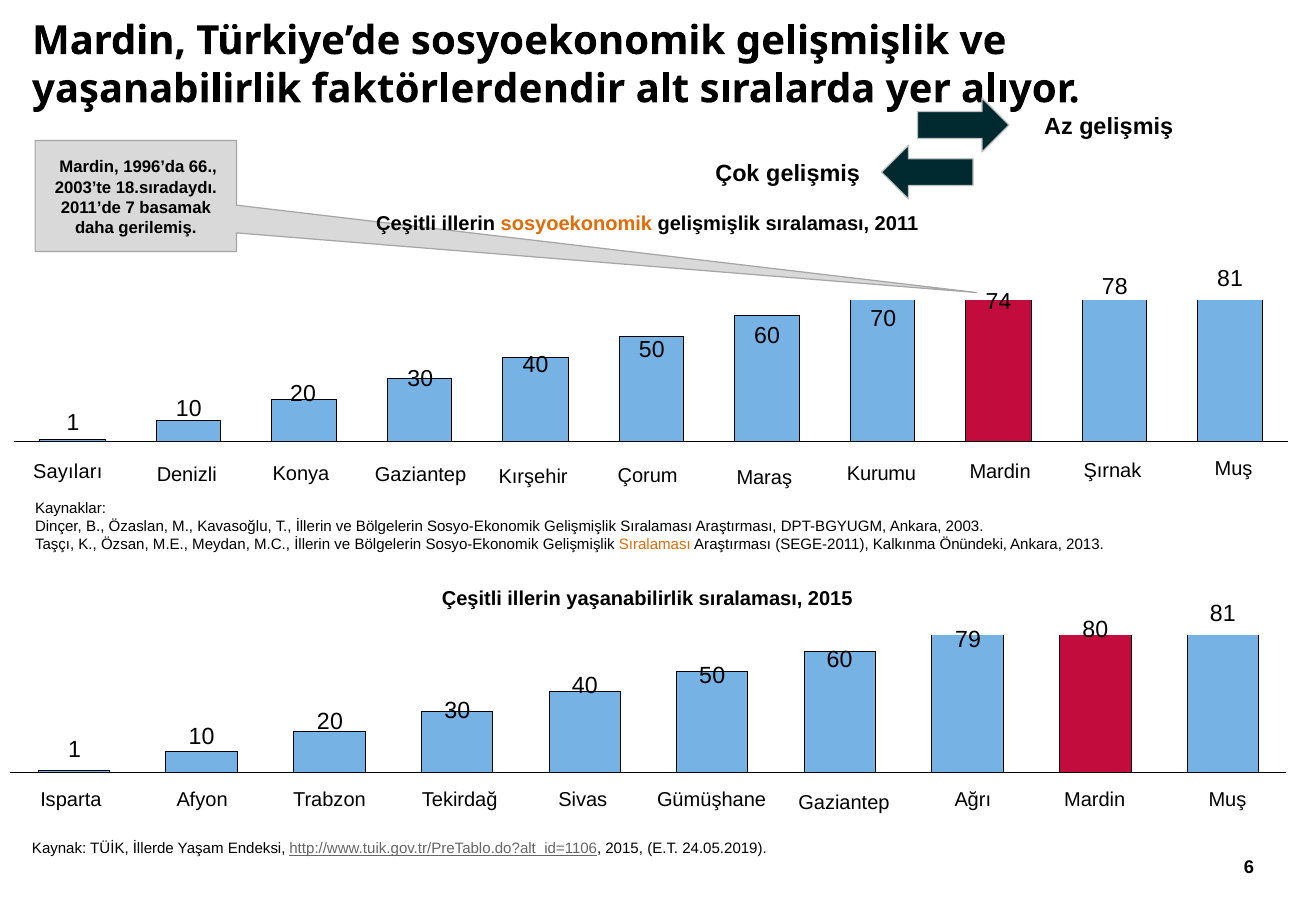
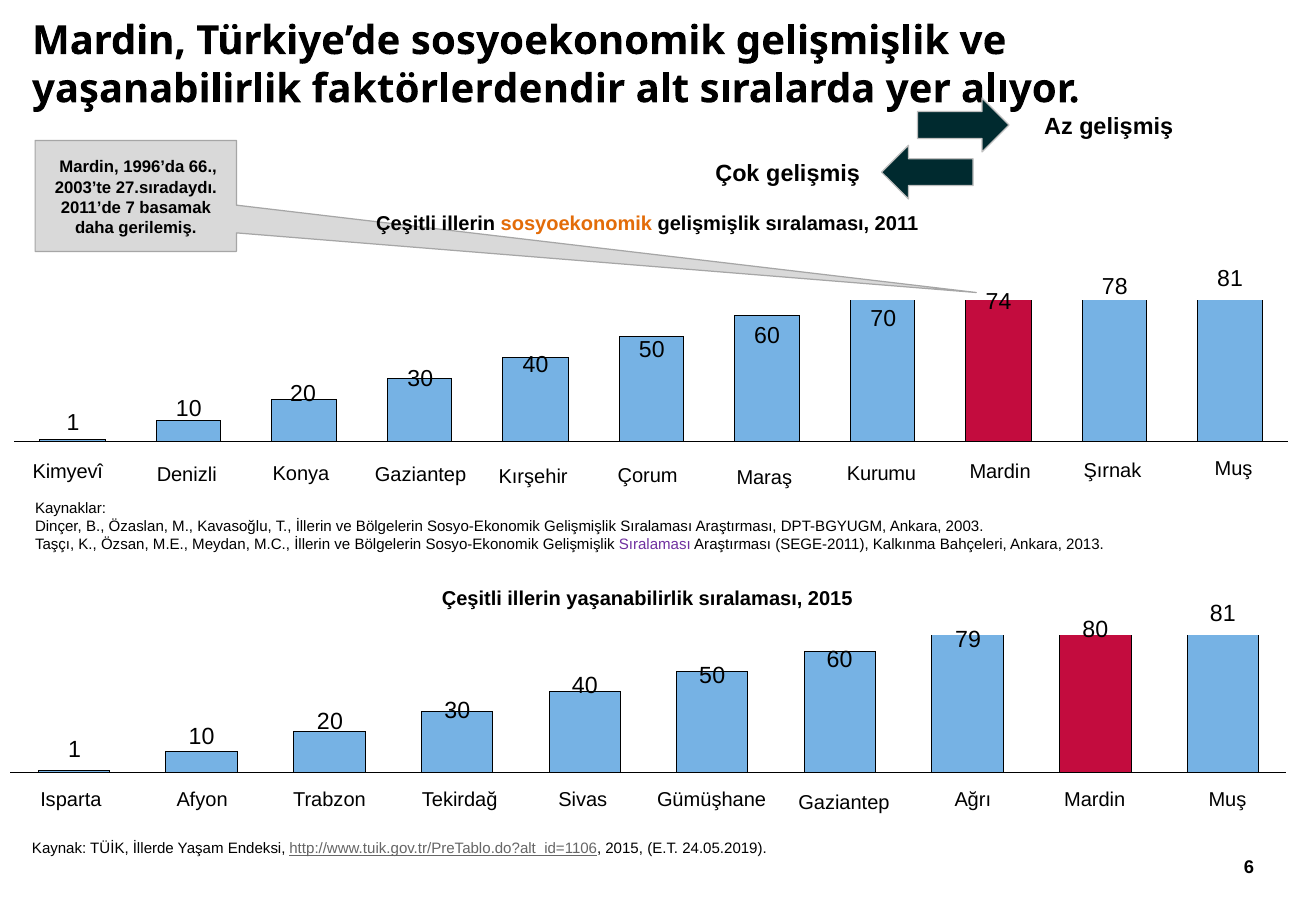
18.sıradaydı: 18.sıradaydı -> 27.sıradaydı
Sayıları: Sayıları -> Kimyevî
Sıralaması at (655, 545) colour: orange -> purple
Önündeki: Önündeki -> Bahçeleri
